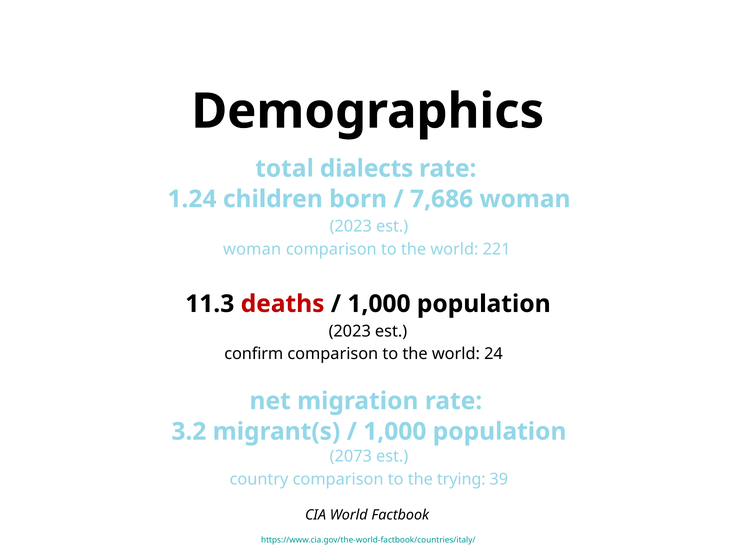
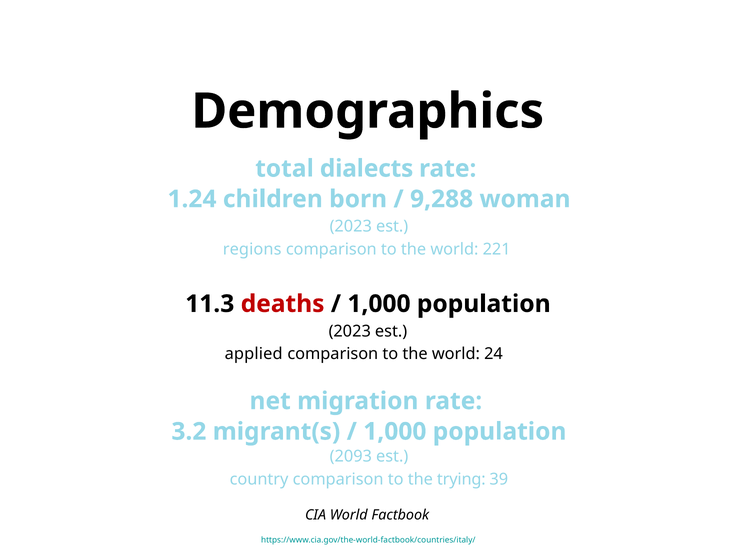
7,686: 7,686 -> 9,288
woman at (252, 249): woman -> regions
confirm: confirm -> applied
2073: 2073 -> 2093
